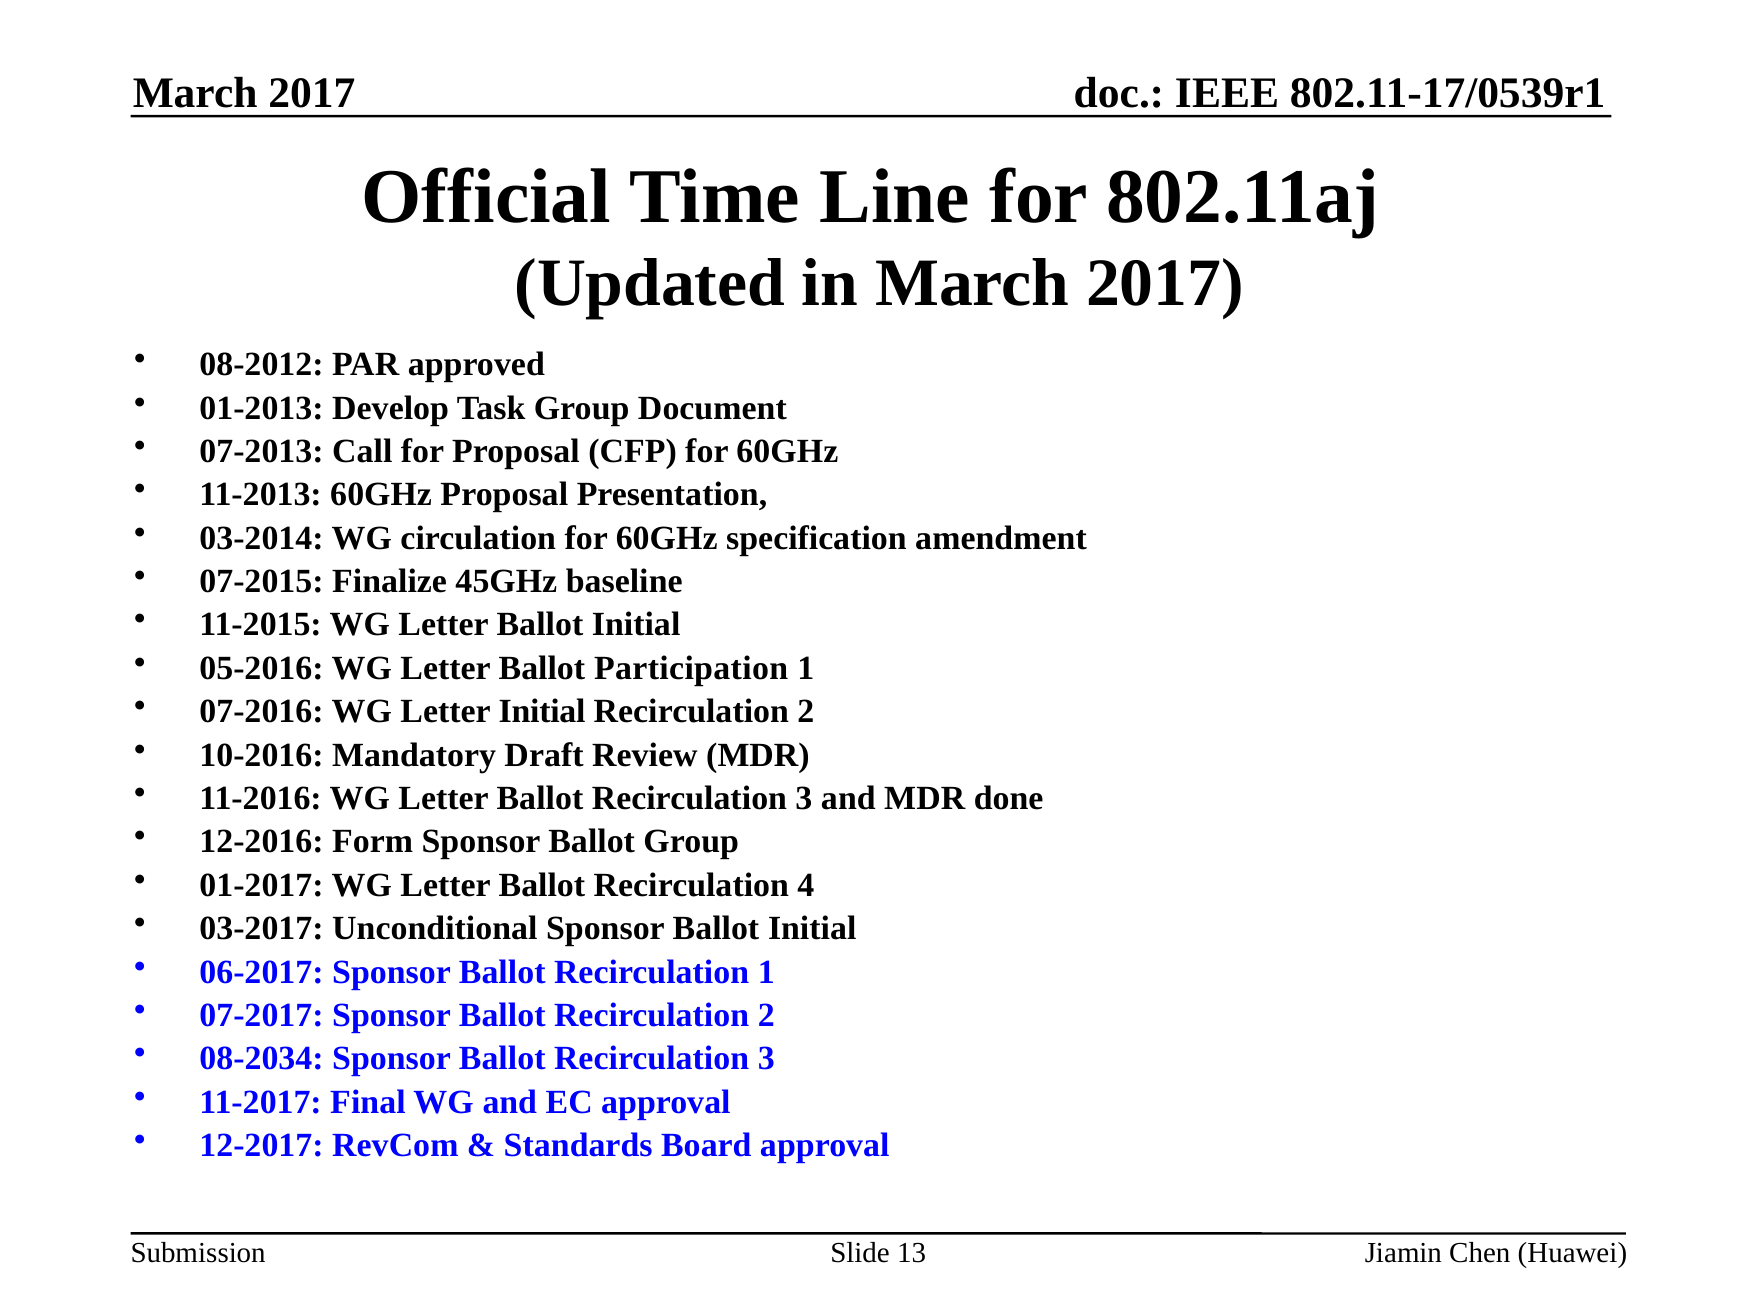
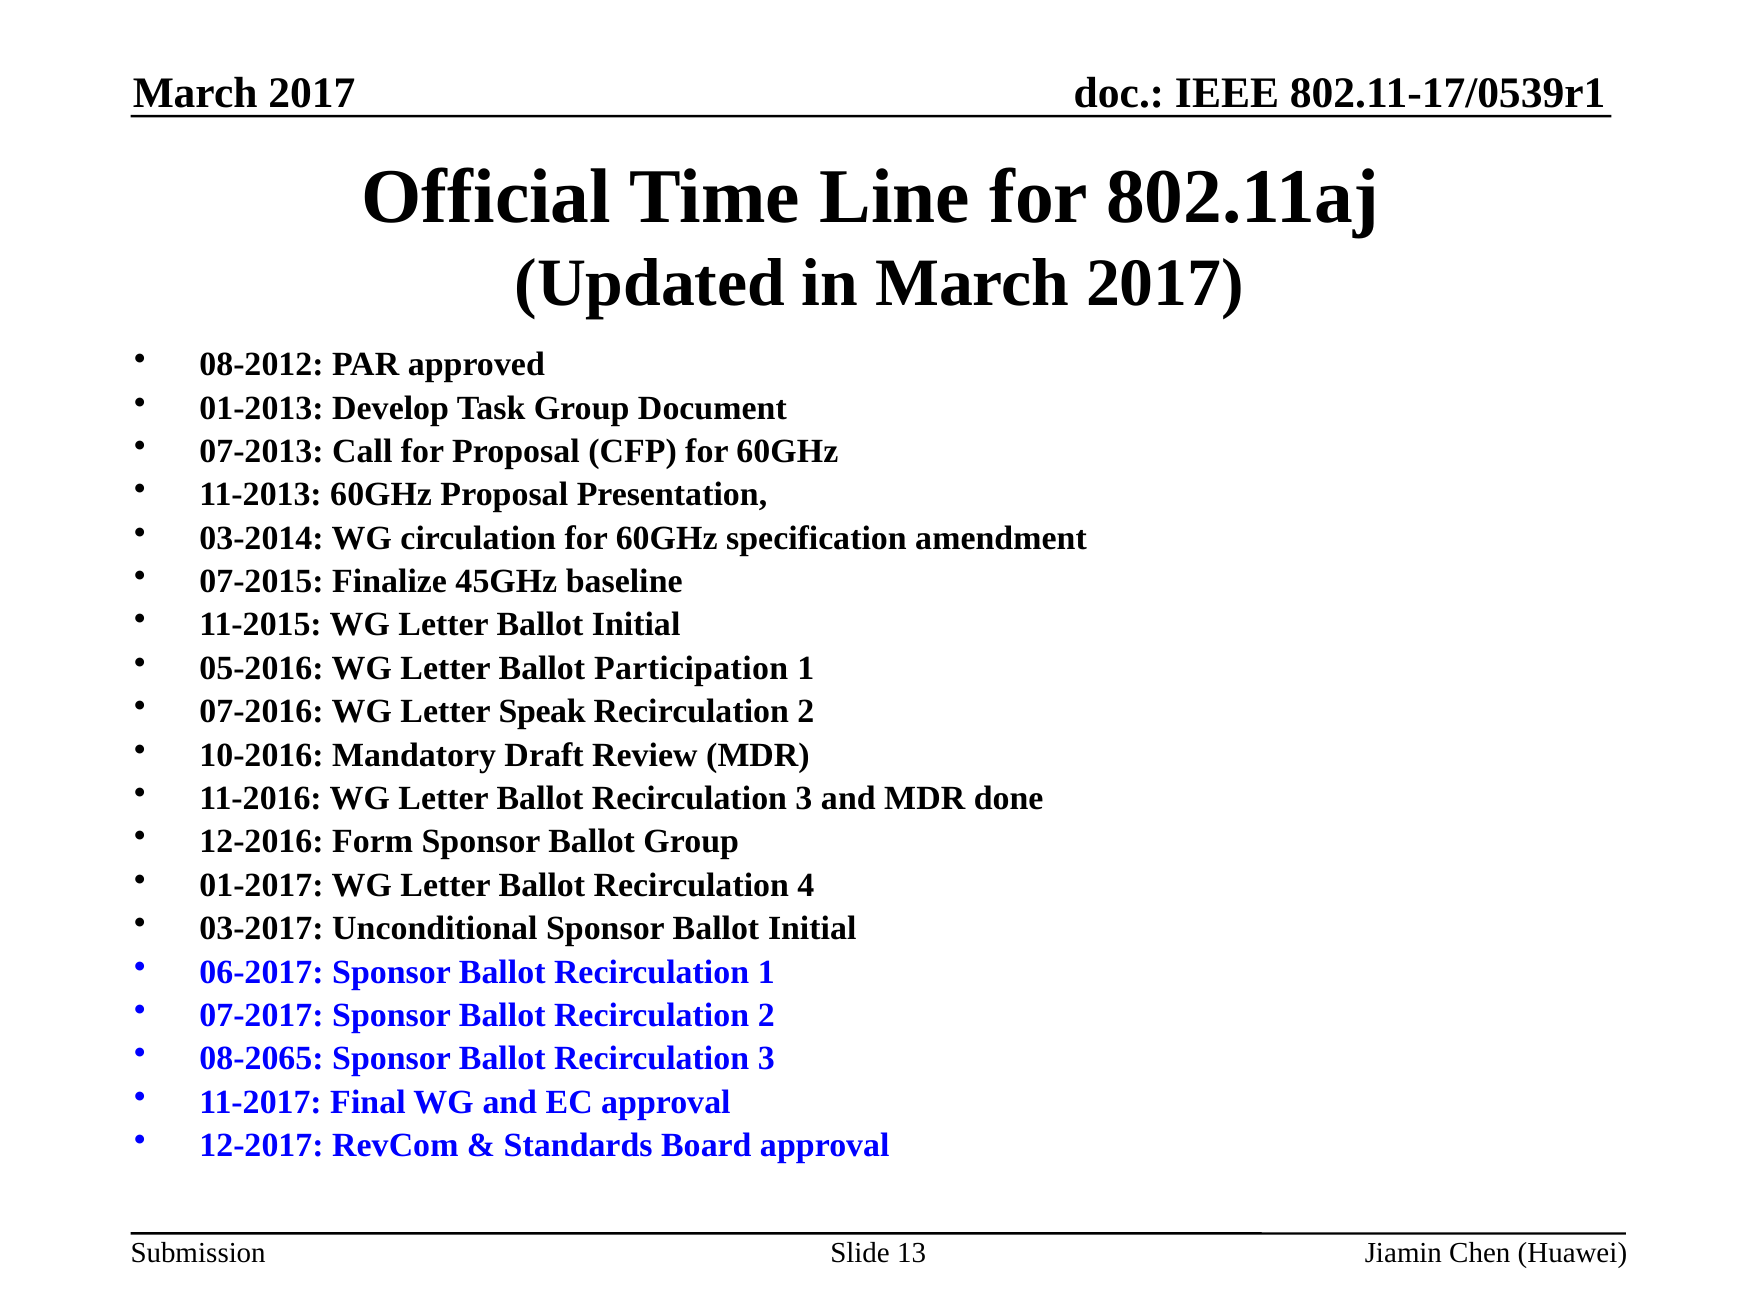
Letter Initial: Initial -> Speak
08-2034: 08-2034 -> 08-2065
